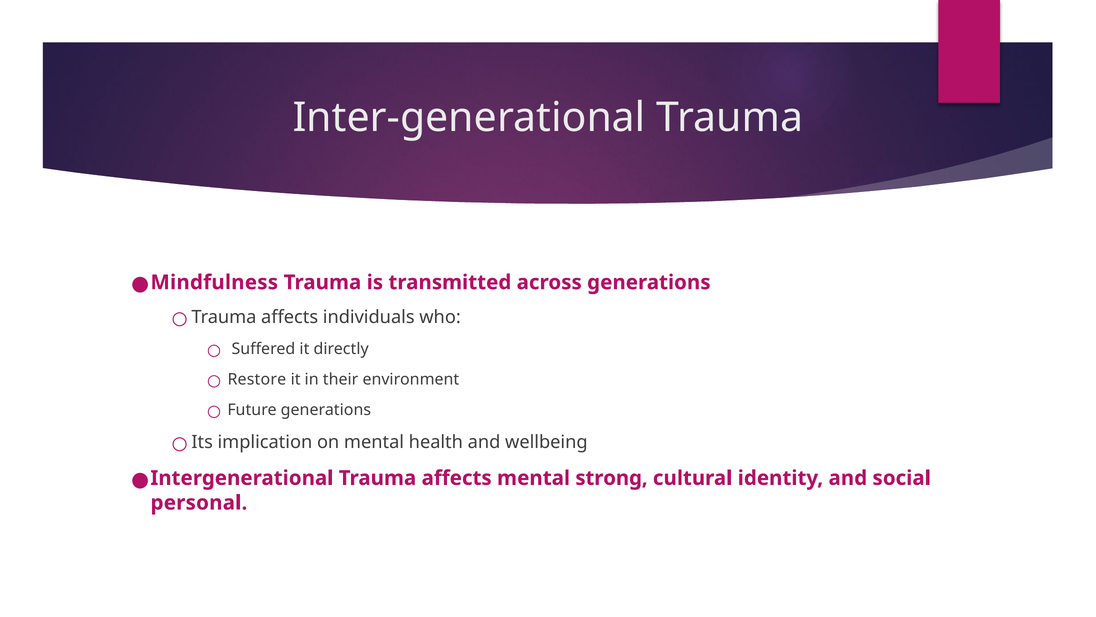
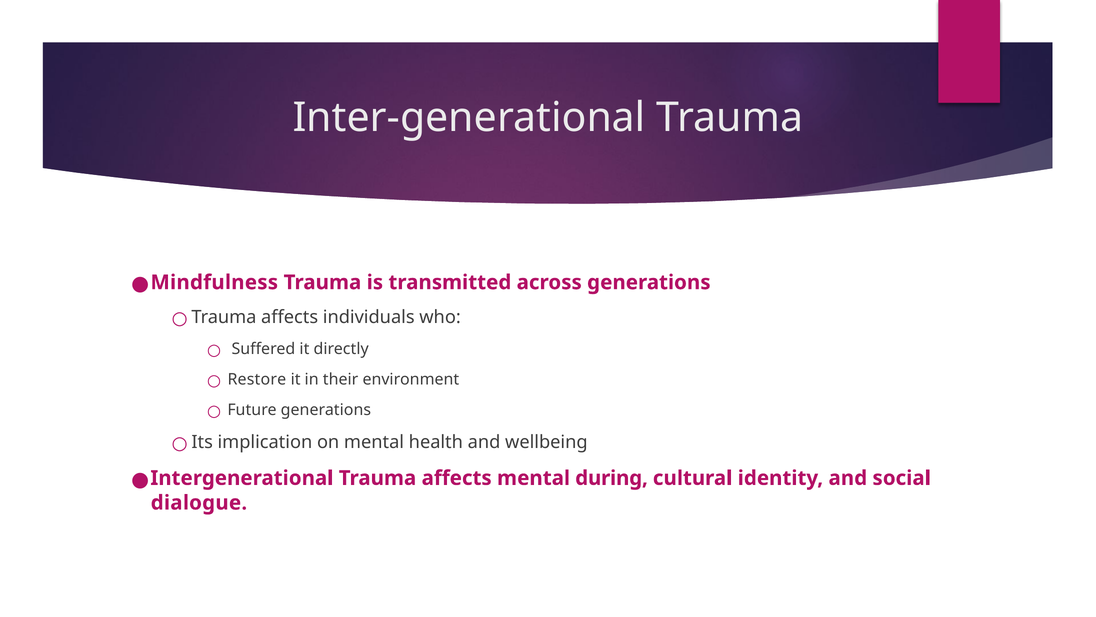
strong: strong -> during
personal: personal -> dialogue
